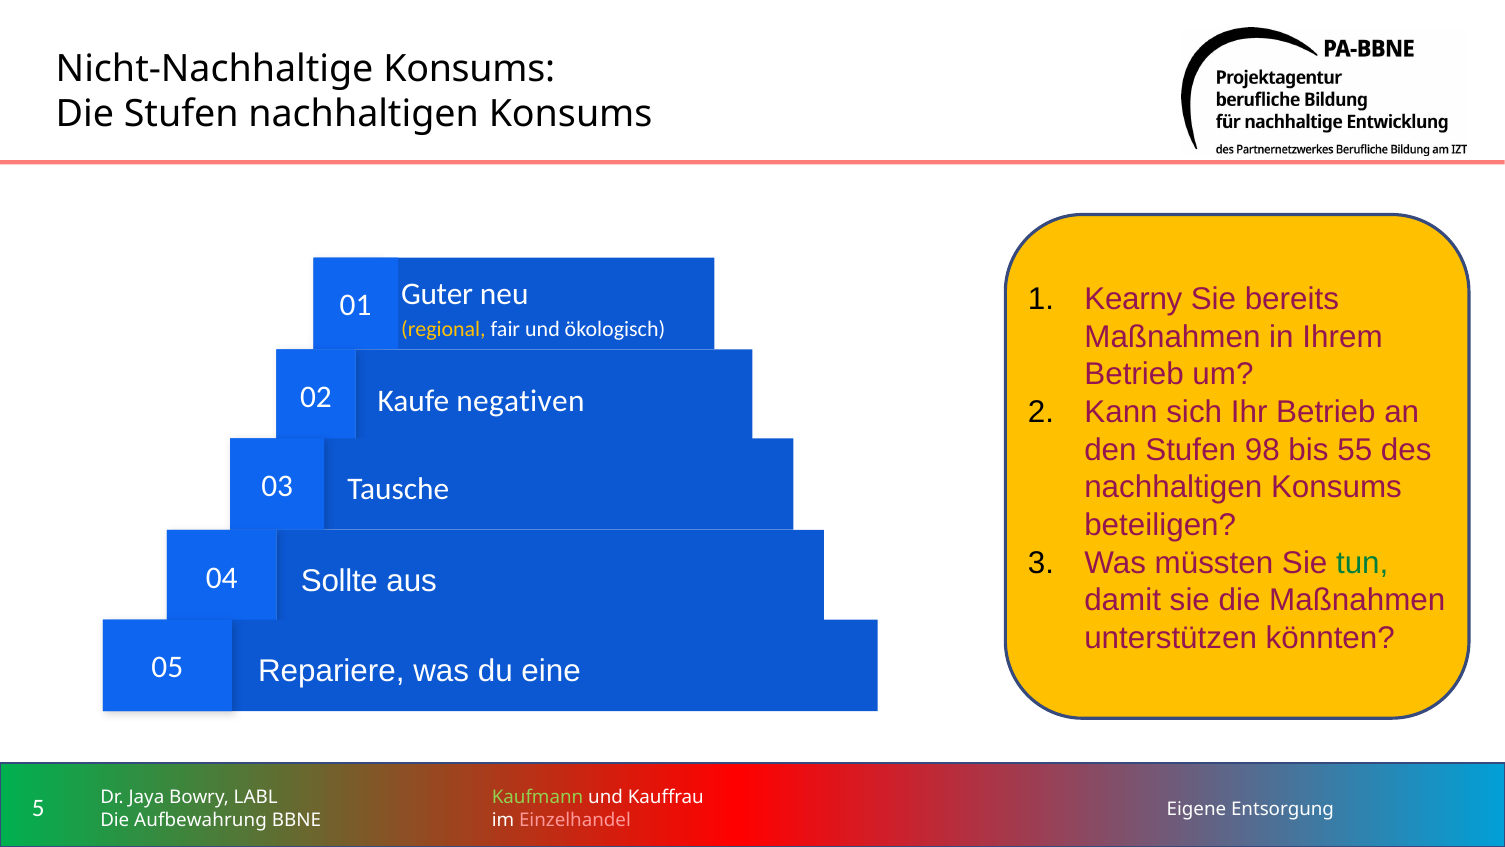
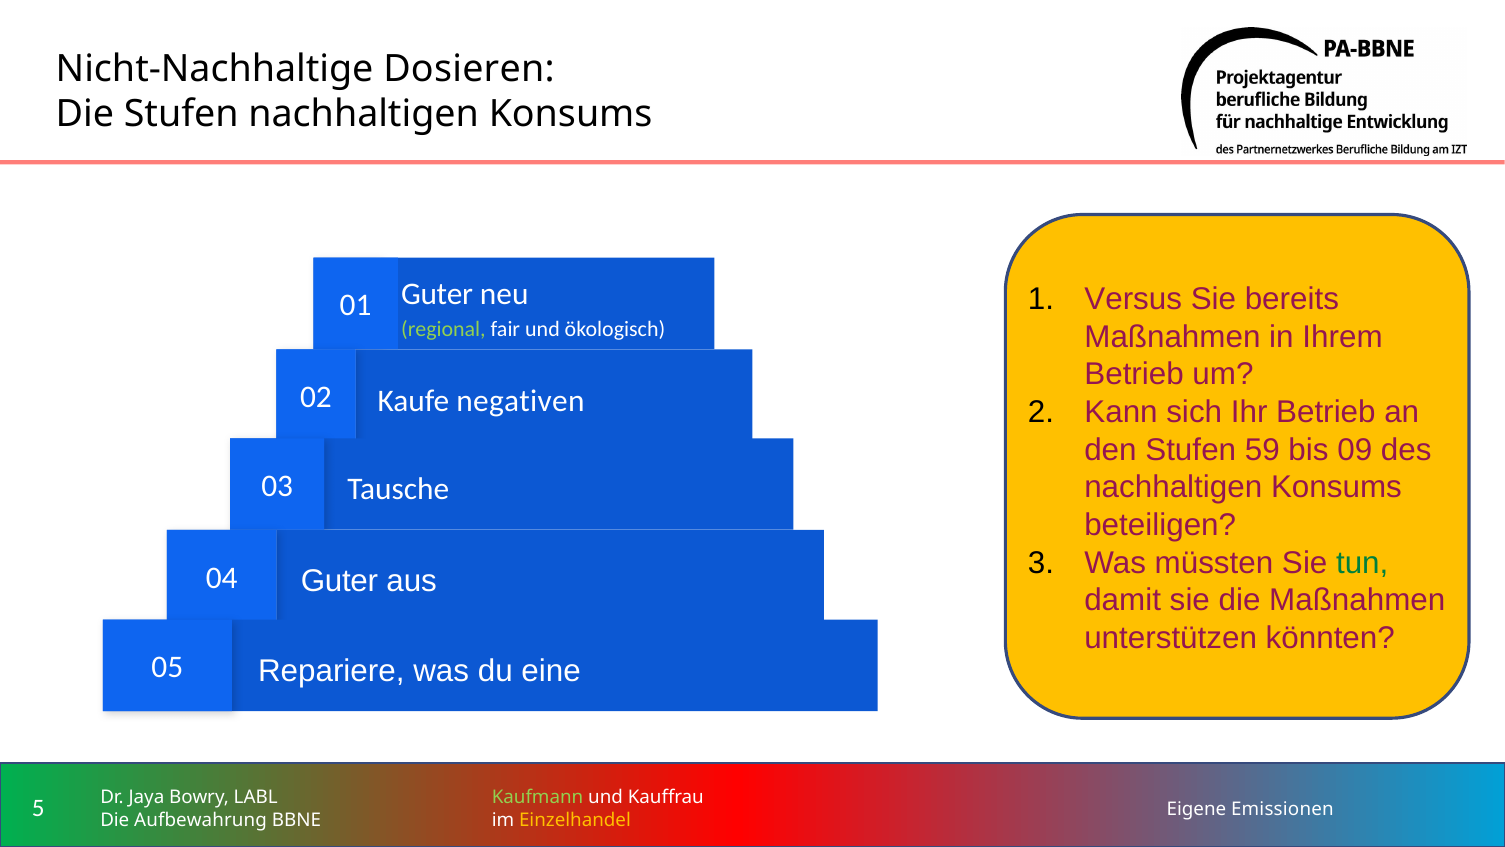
Nicht-Nachhaltige Konsums: Konsums -> Dosieren
Kearny: Kearny -> Versus
regional colour: yellow -> light green
98: 98 -> 59
55: 55 -> 09
Sollte at (339, 581): Sollte -> Guter
Entsorgung: Entsorgung -> Emissionen
Einzelhandel colour: pink -> yellow
